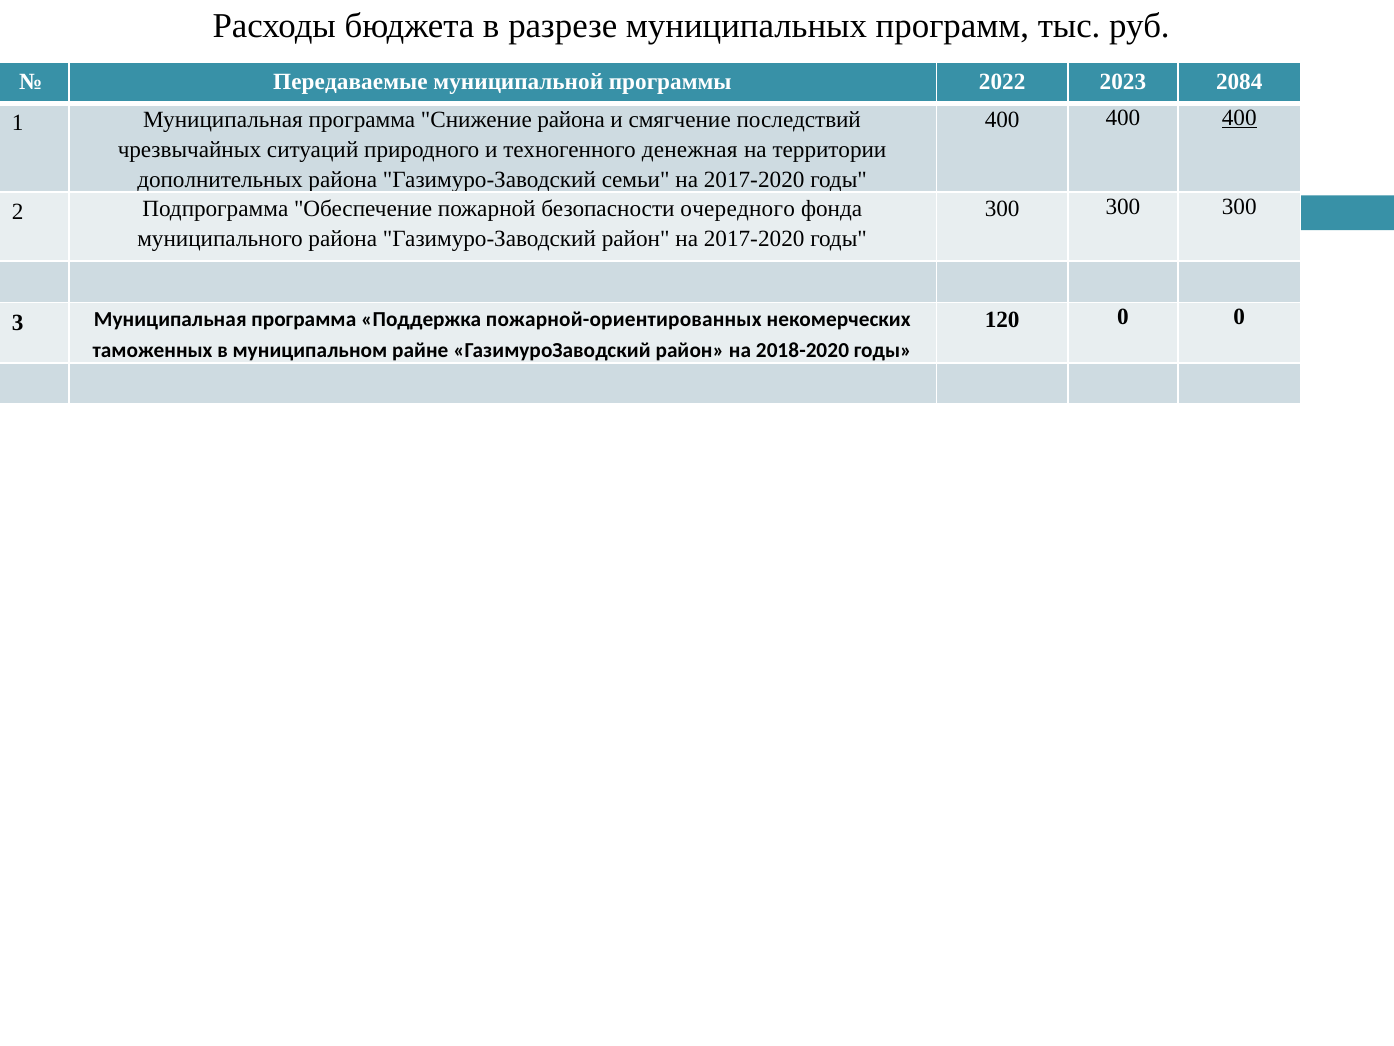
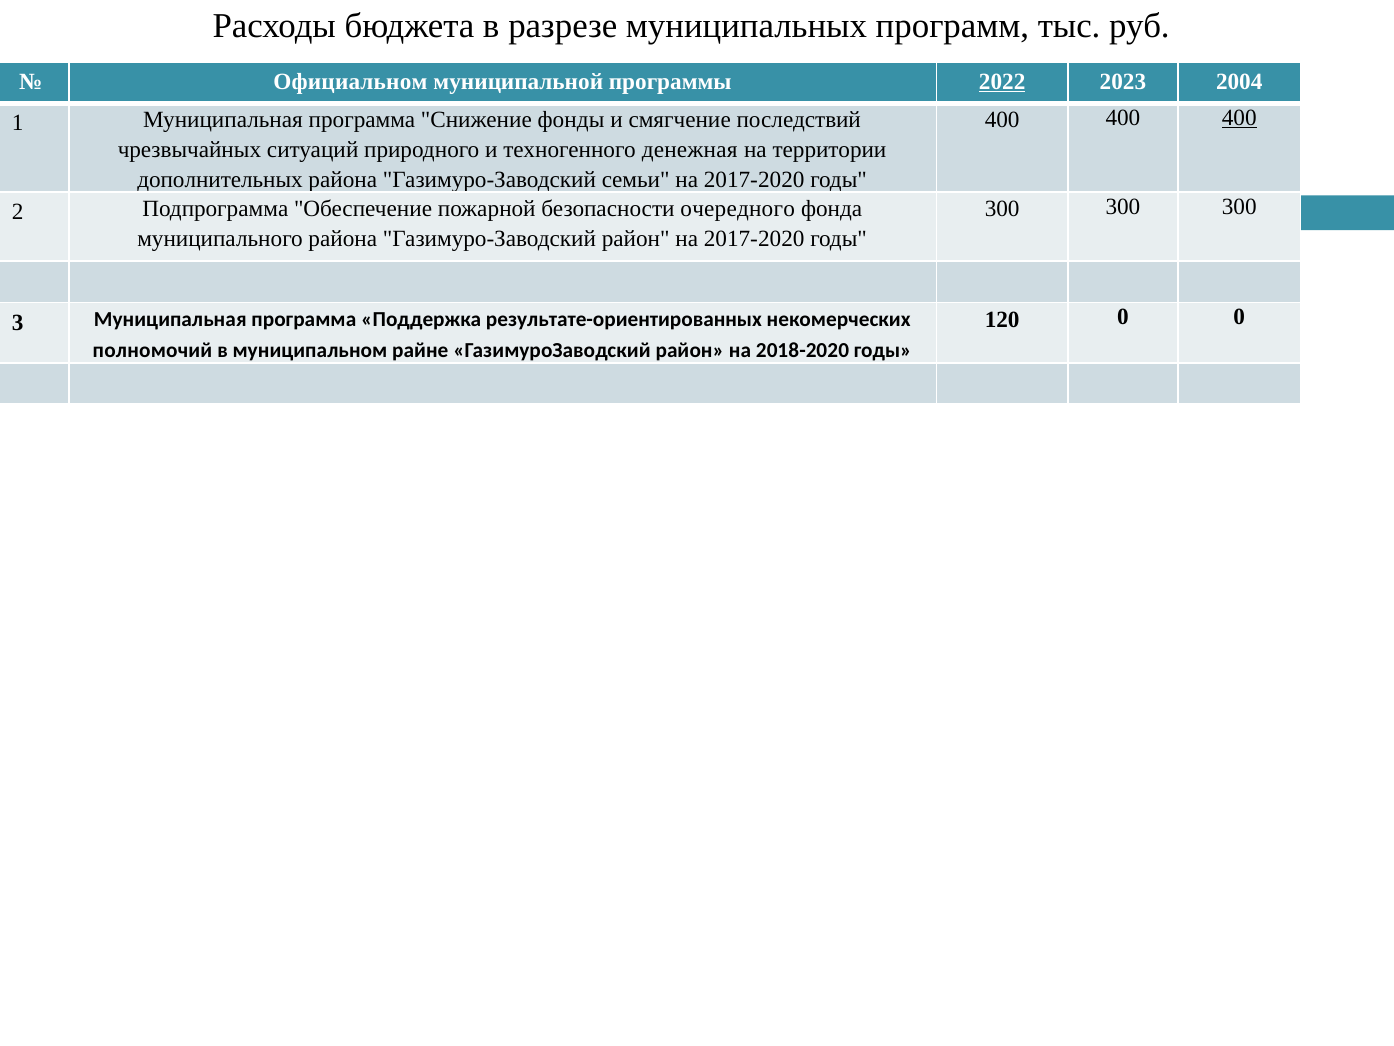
Передаваемые: Передаваемые -> Официальном
2022 underline: none -> present
2084: 2084 -> 2004
Снижение района: района -> фонды
пожарной-ориентированных: пожарной-ориентированных -> результате-ориентированных
таможенных: таможенных -> полномочий
